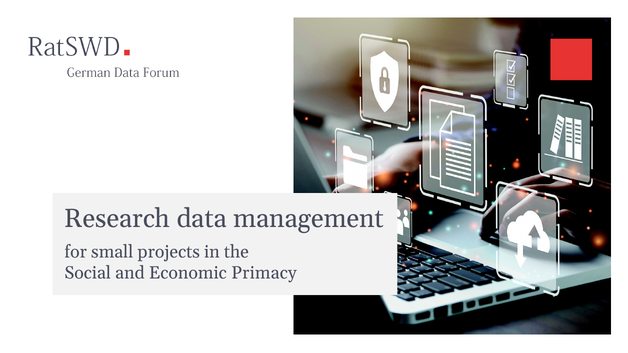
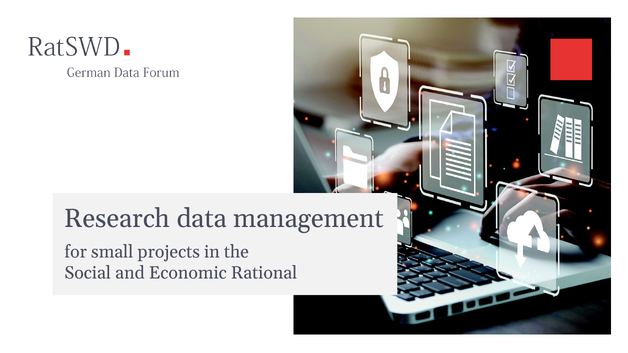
Primacy: Primacy -> Rational
